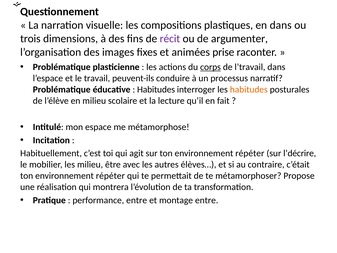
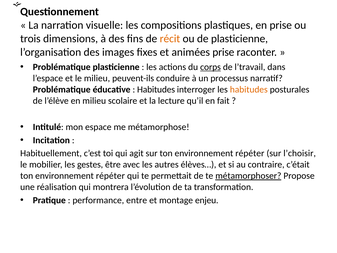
en dans: dans -> prise
récit colour: purple -> orange
de argumenter: argumenter -> plasticienne
le travail: travail -> milieu
l’décrire: l’décrire -> l’choisir
les milieu: milieu -> gestes
métamorphoser underline: none -> present
montage entre: entre -> enjeu
